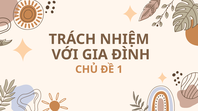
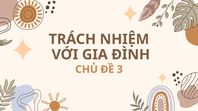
1: 1 -> 3
